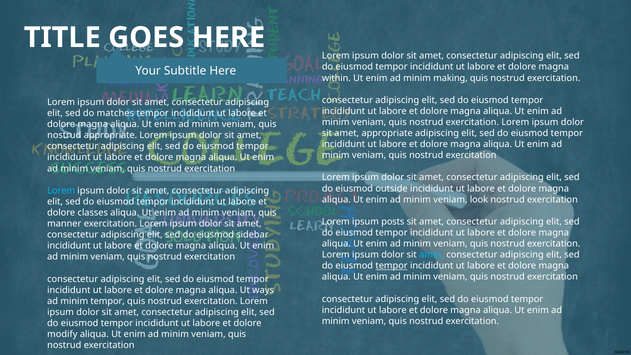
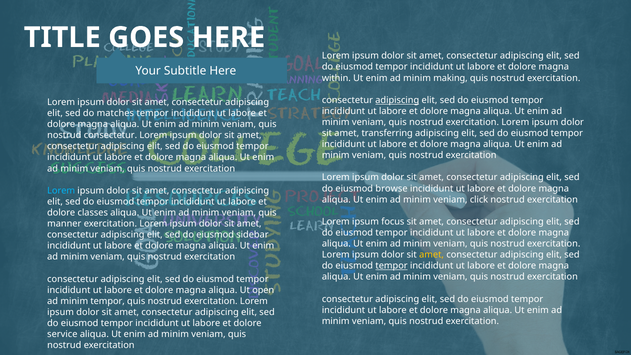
adipiscing at (397, 100) underline: none -> present
amet appropriate: appropriate -> transferring
nostrud appropriate: appropriate -> consectetur
outside: outside -> browse
look: look -> click
posts: posts -> focus
amet at (432, 255) colour: light blue -> yellow
ways: ways -> open
modify: modify -> service
